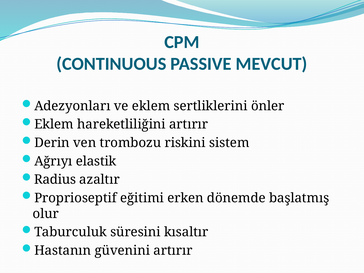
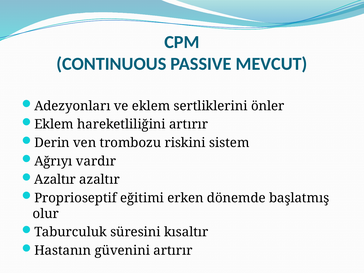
elastik: elastik -> vardır
Radius at (55, 180): Radius -> Azaltır
